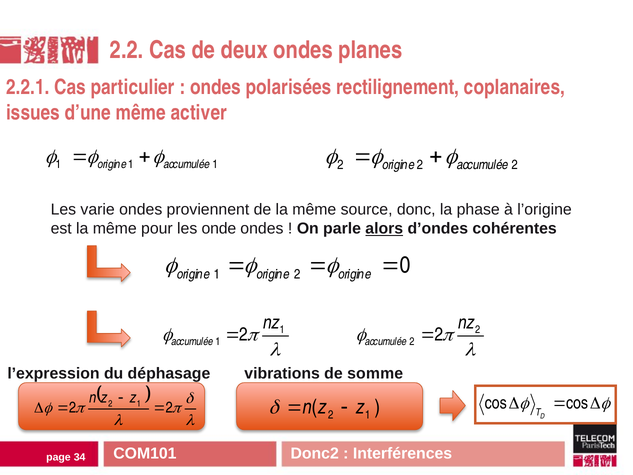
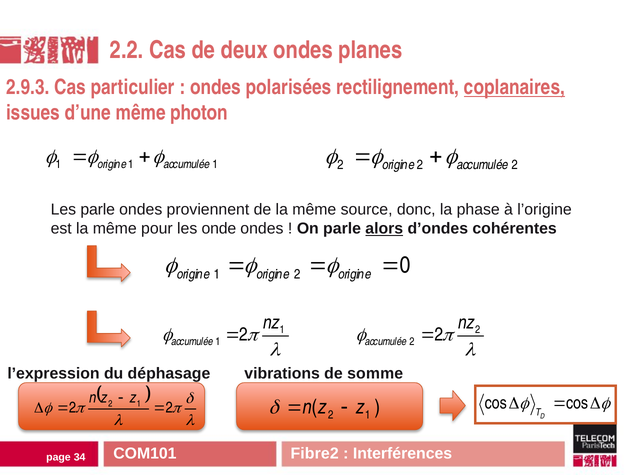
2.2.1: 2.2.1 -> 2.9.3
coplanaires underline: none -> present
activer: activer -> photon
Les varie: varie -> parle
Donc2: Donc2 -> Fibre2
